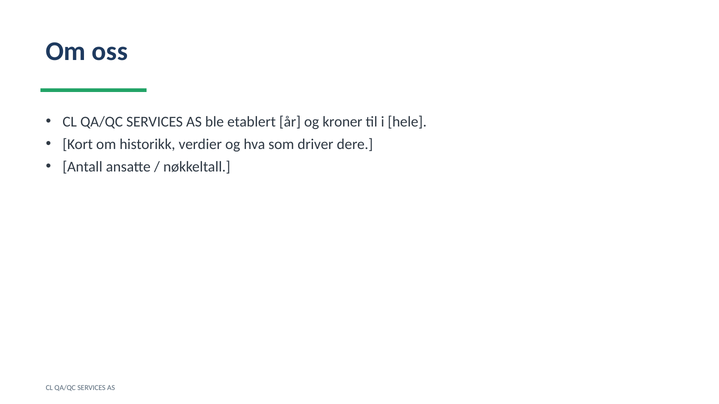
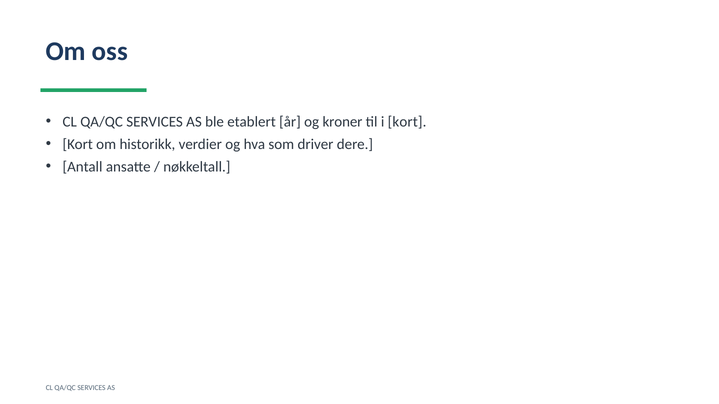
i hele: hele -> kort
